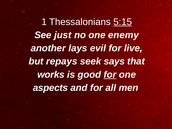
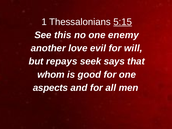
just: just -> this
lays: lays -> love
live: live -> will
works: works -> whom
for at (110, 75) underline: present -> none
